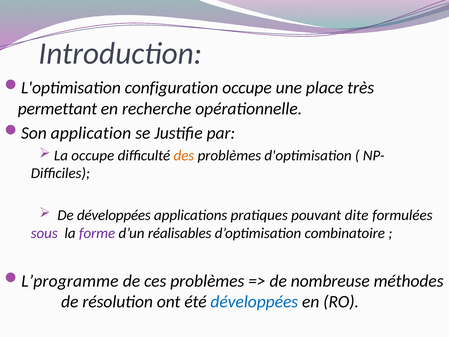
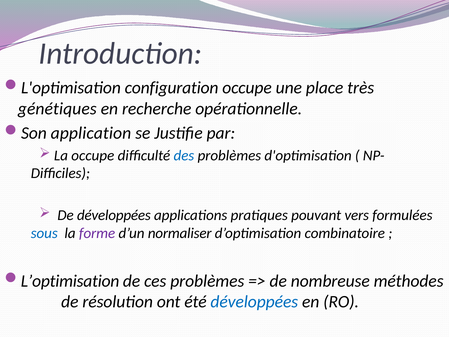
permettant: permettant -> génétiques
des colour: orange -> blue
dite: dite -> vers
sous colour: purple -> blue
réalisables: réalisables -> normaliser
L’programme: L’programme -> L’optimisation
